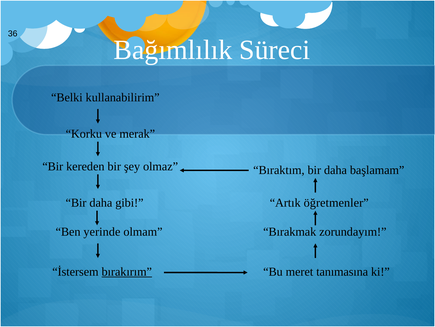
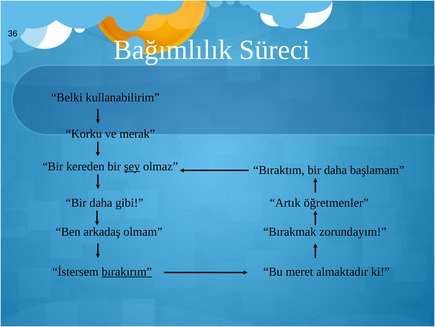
şey underline: none -> present
yerinde: yerinde -> arkadaş
tanımasına: tanımasına -> almaktadır
